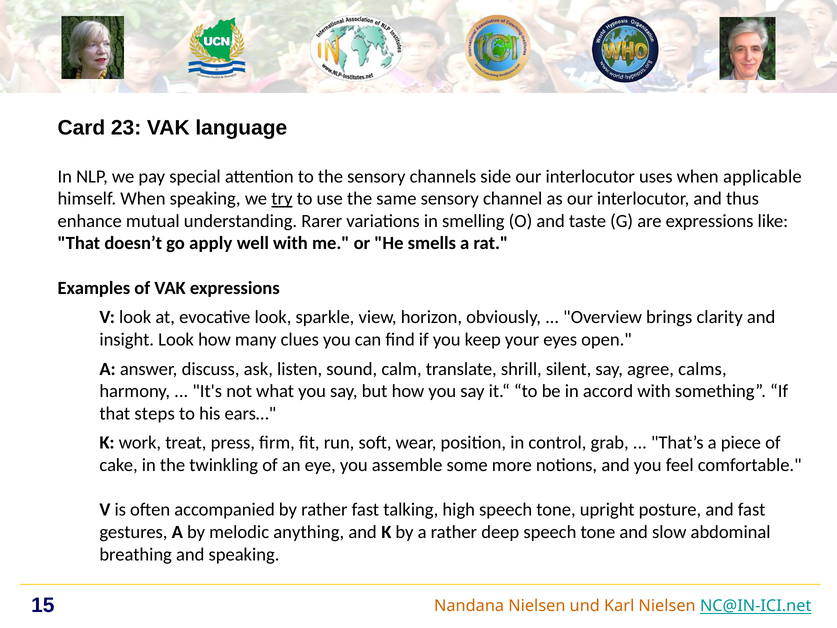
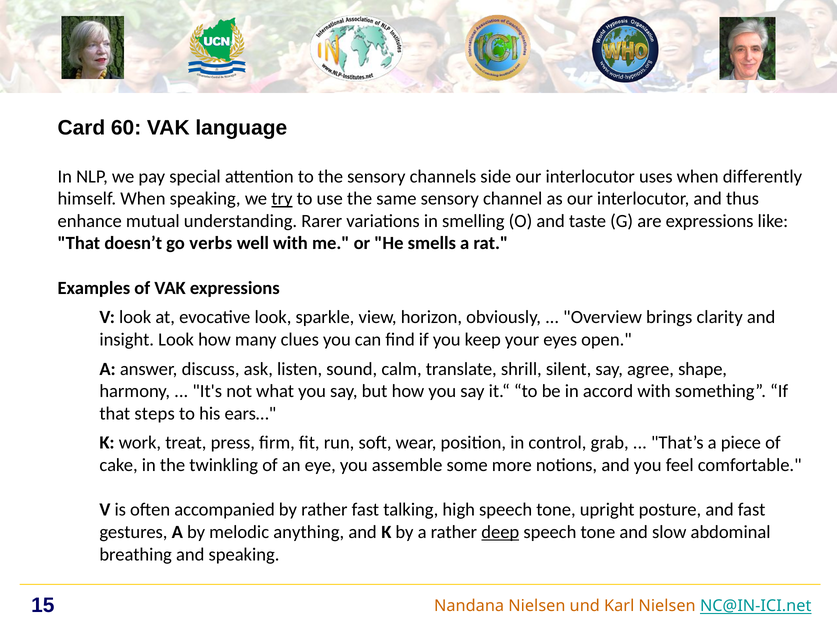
23: 23 -> 60
applicable: applicable -> differently
apply: apply -> verbs
calms: calms -> shape
deep underline: none -> present
